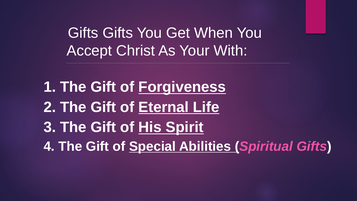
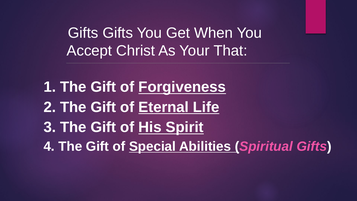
With: With -> That
